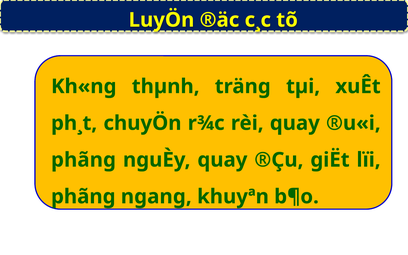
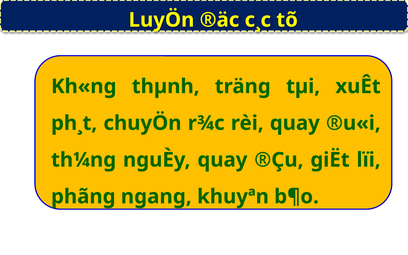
phãng at (83, 160): phãng -> th¼ng
